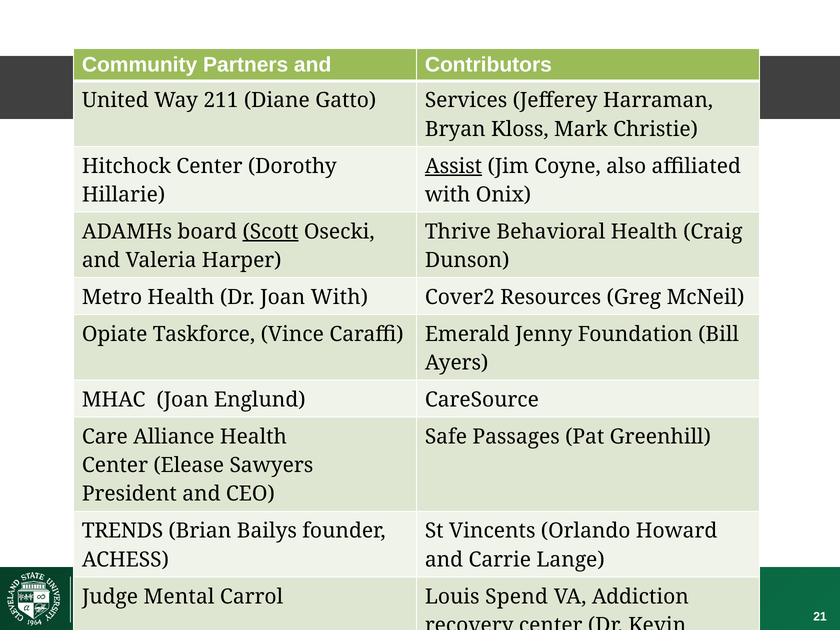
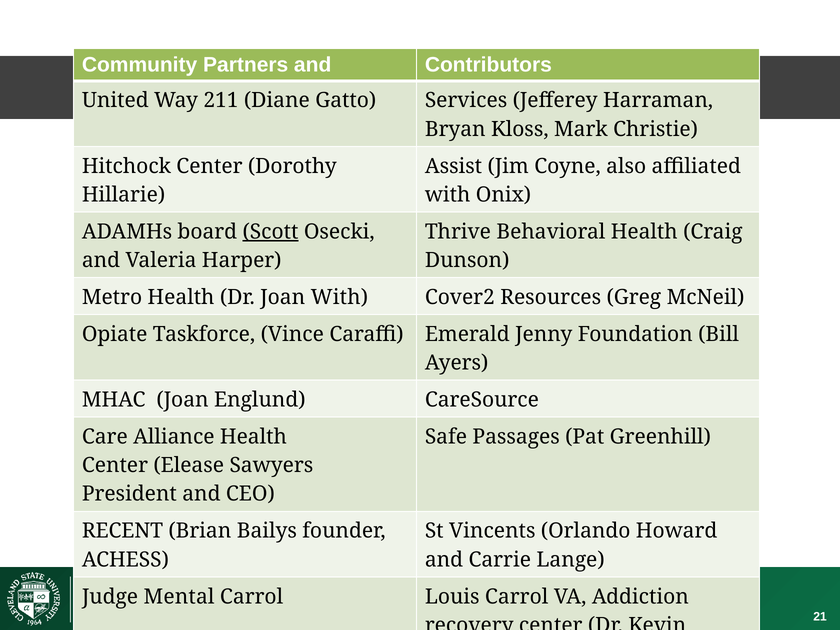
Assist underline: present -> none
TRENDS: TRENDS -> RECENT
Louis Spend: Spend -> Carrol
